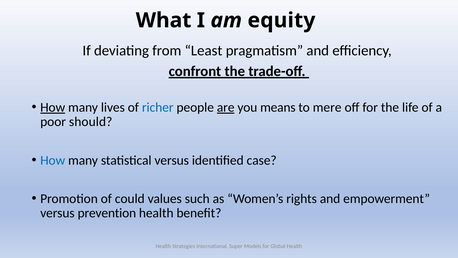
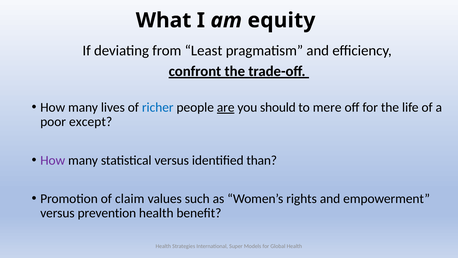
How at (53, 107) underline: present -> none
means: means -> should
should: should -> except
How at (53, 160) colour: blue -> purple
case: case -> than
could: could -> claim
